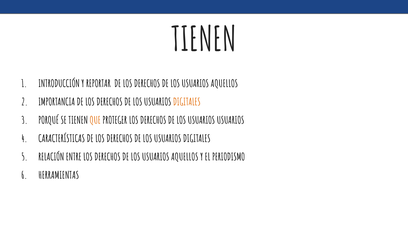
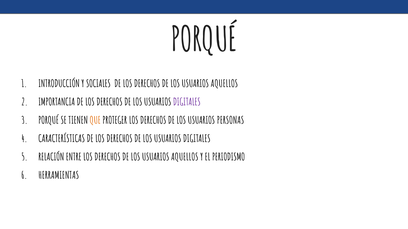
TIENEN at (204, 40): TIENEN -> PORQUÉ
REPORTAR: REPORTAR -> SOCIALES
DIGITALES at (187, 103) colour: orange -> purple
USUARIOS USUARIOS: USUARIOS -> PERSONAS
